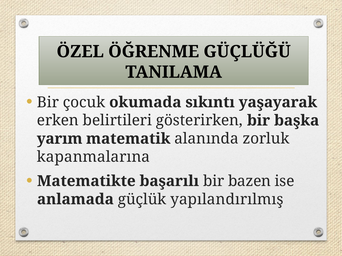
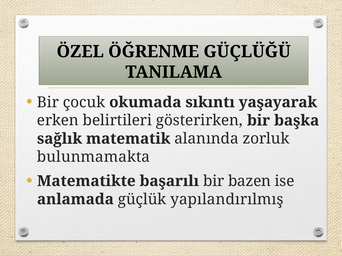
yarım: yarım -> sağlık
kapanmalarına: kapanmalarına -> bulunmamakta
